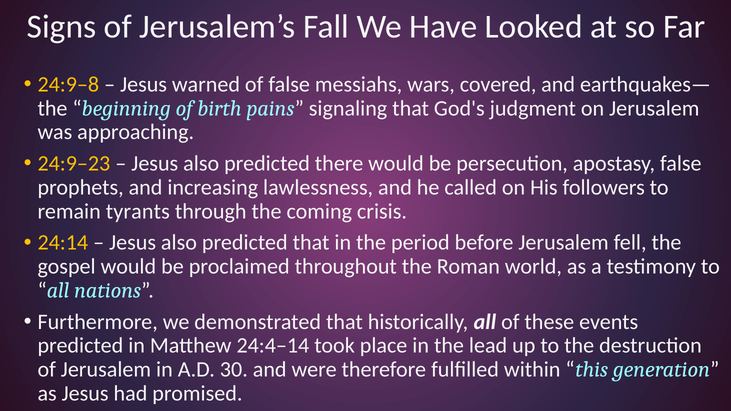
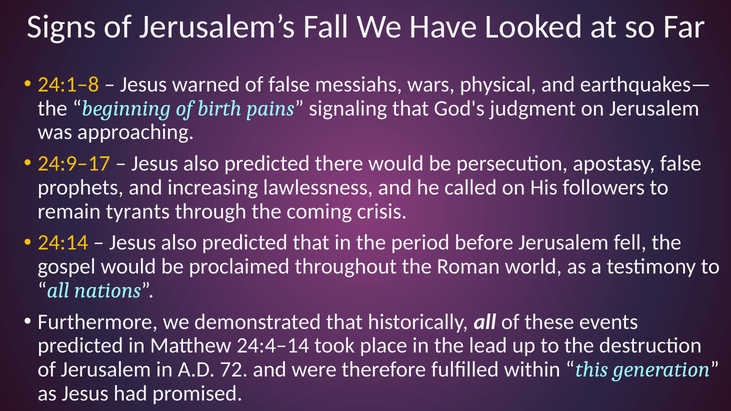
24:9–8: 24:9–8 -> 24:1–8
covered: covered -> physical
24:9–23: 24:9–23 -> 24:9–17
30: 30 -> 72
